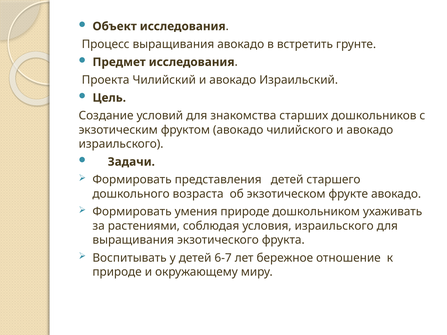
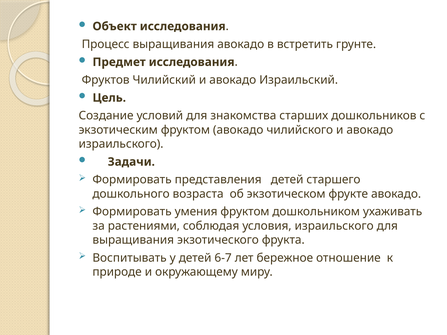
Проекта: Проекта -> Фруктов
умения природе: природе -> фруктом
